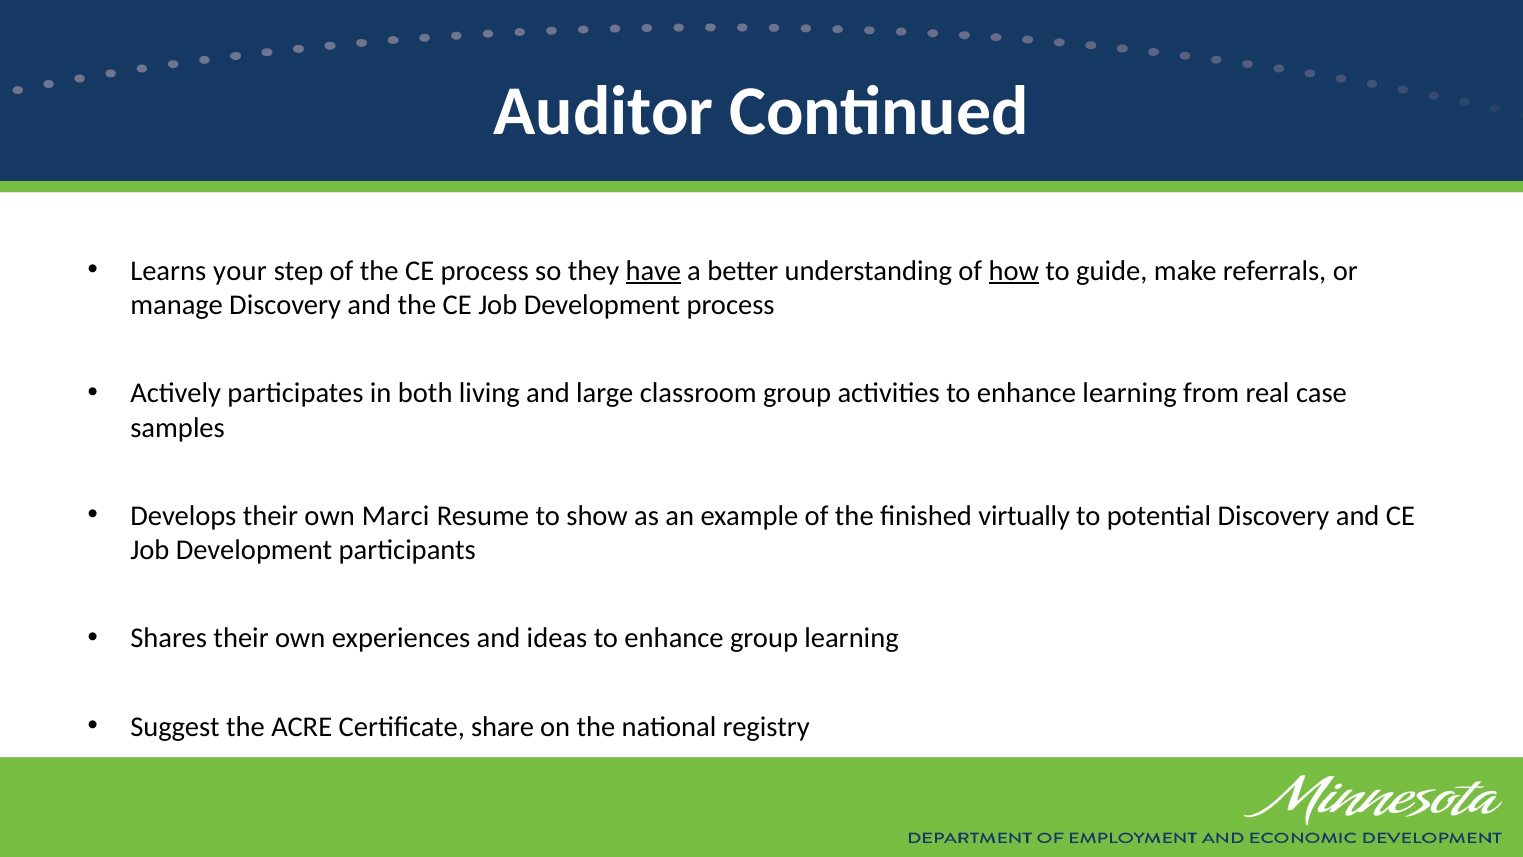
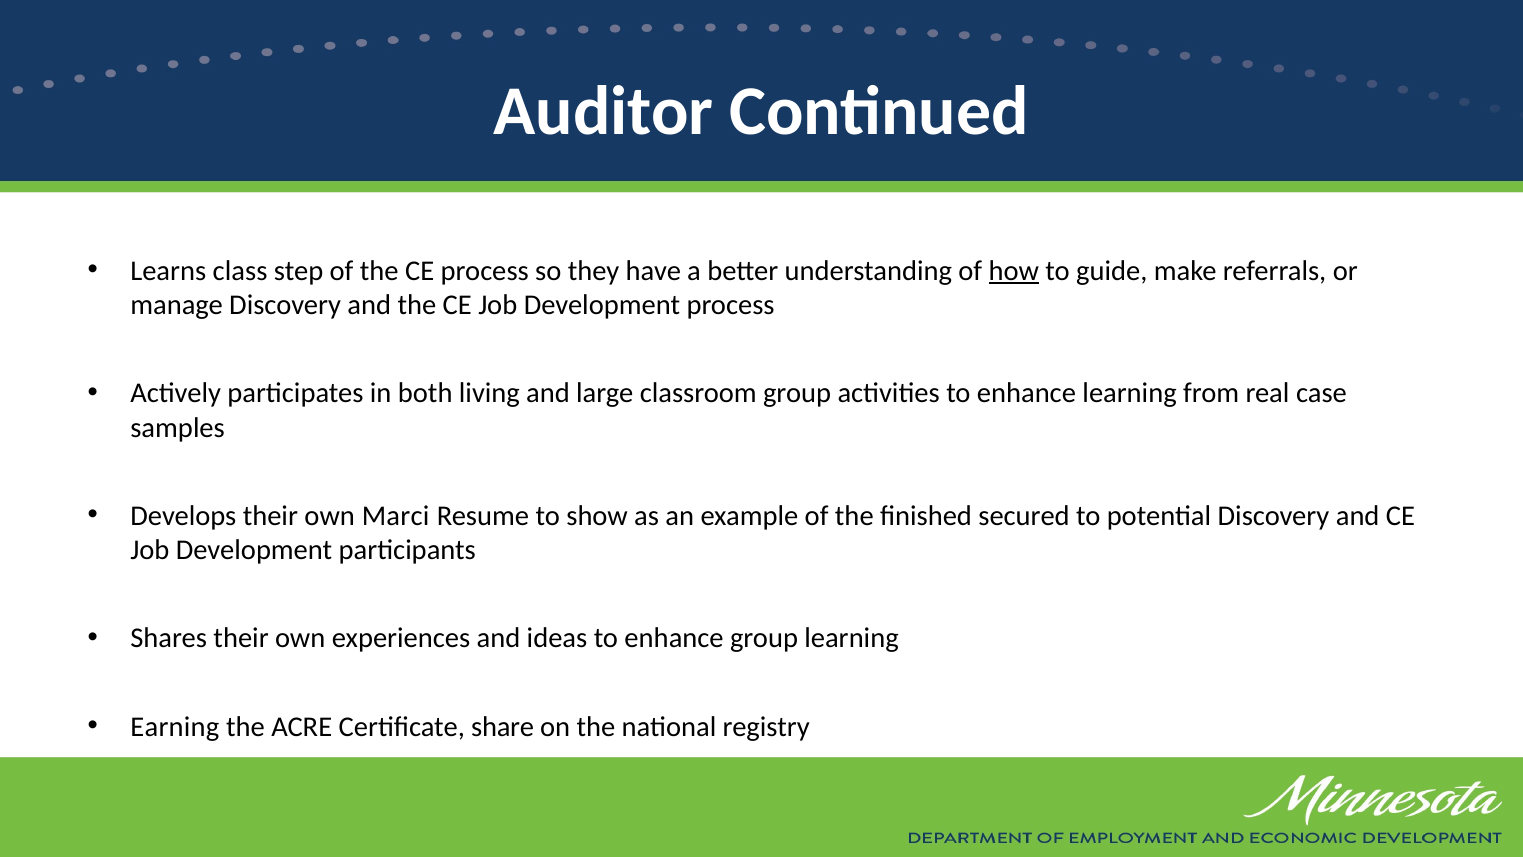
your: your -> class
have underline: present -> none
virtually: virtually -> secured
Suggest: Suggest -> Earning
